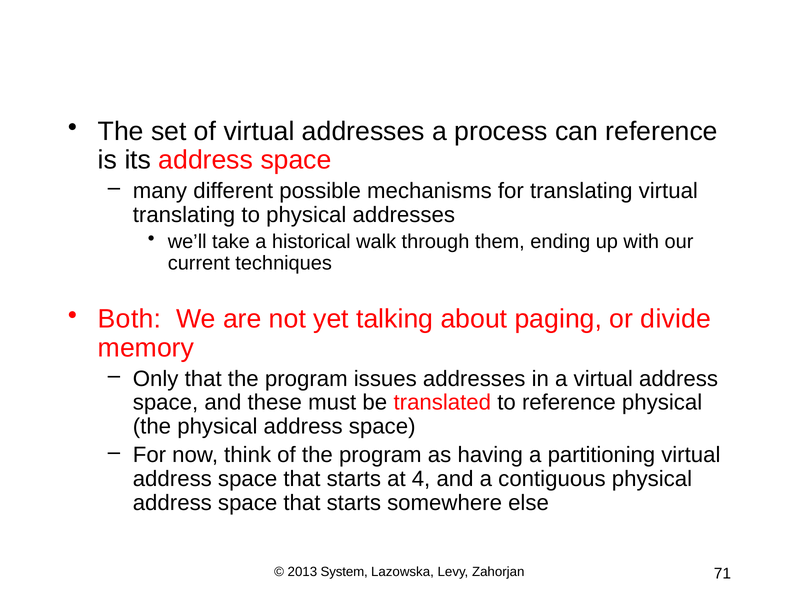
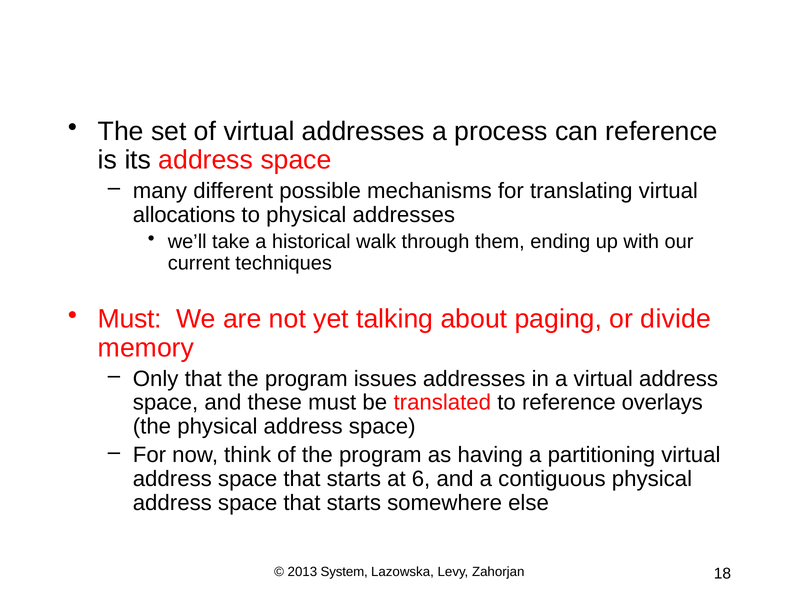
translating at (184, 215): translating -> allocations
Both at (130, 319): Both -> Must
reference physical: physical -> overlays
4: 4 -> 6
71: 71 -> 18
